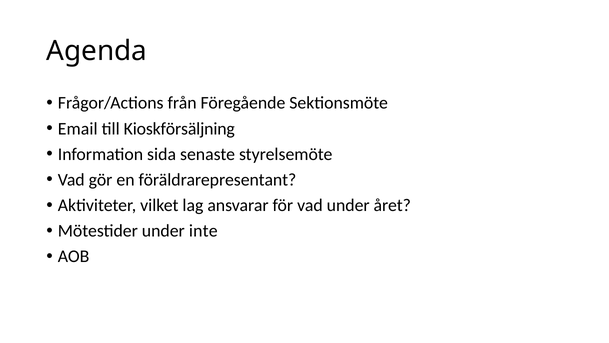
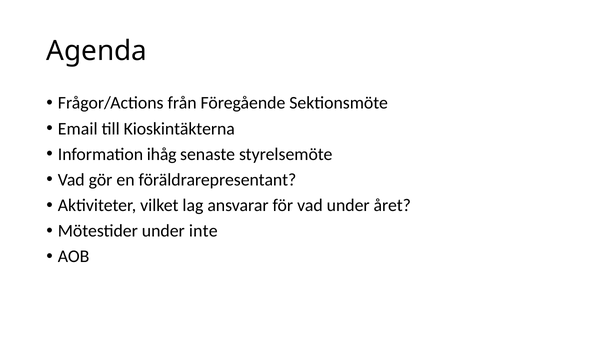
Kioskförsäljning: Kioskförsäljning -> Kioskintäkterna
sida: sida -> ihåg
